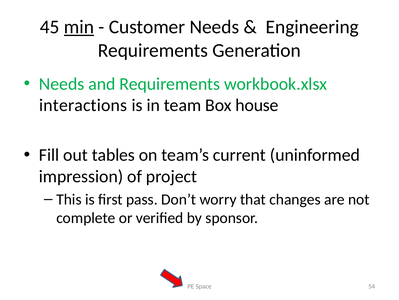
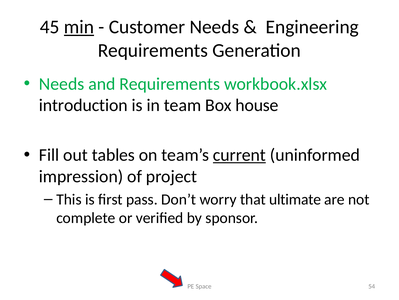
interactions: interactions -> introduction
current underline: none -> present
changes: changes -> ultimate
